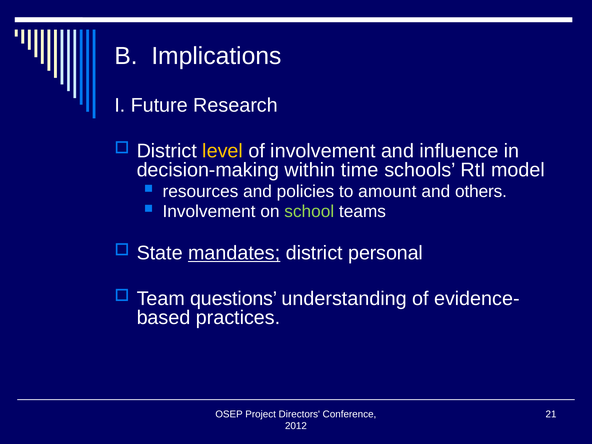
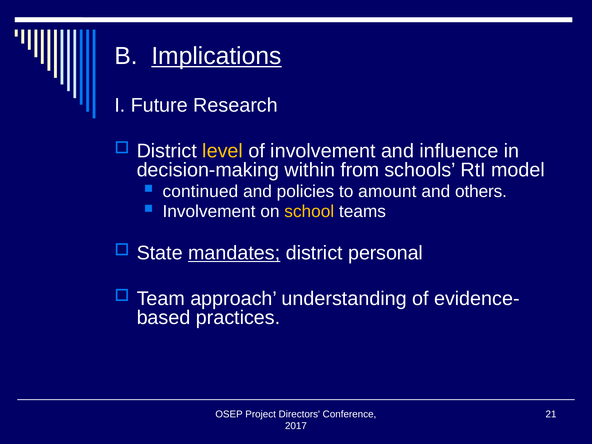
Implications underline: none -> present
time: time -> from
resources: resources -> continued
school colour: light green -> yellow
questions: questions -> approach
2012: 2012 -> 2017
